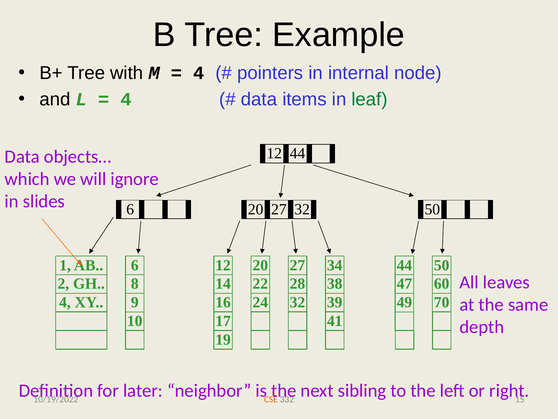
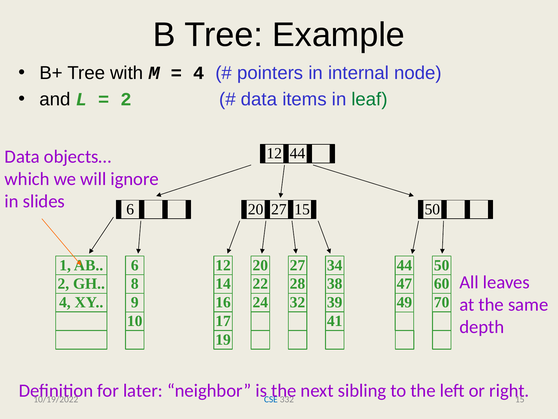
4 at (126, 99): 4 -> 2
27 32: 32 -> 15
CSE colour: orange -> blue
